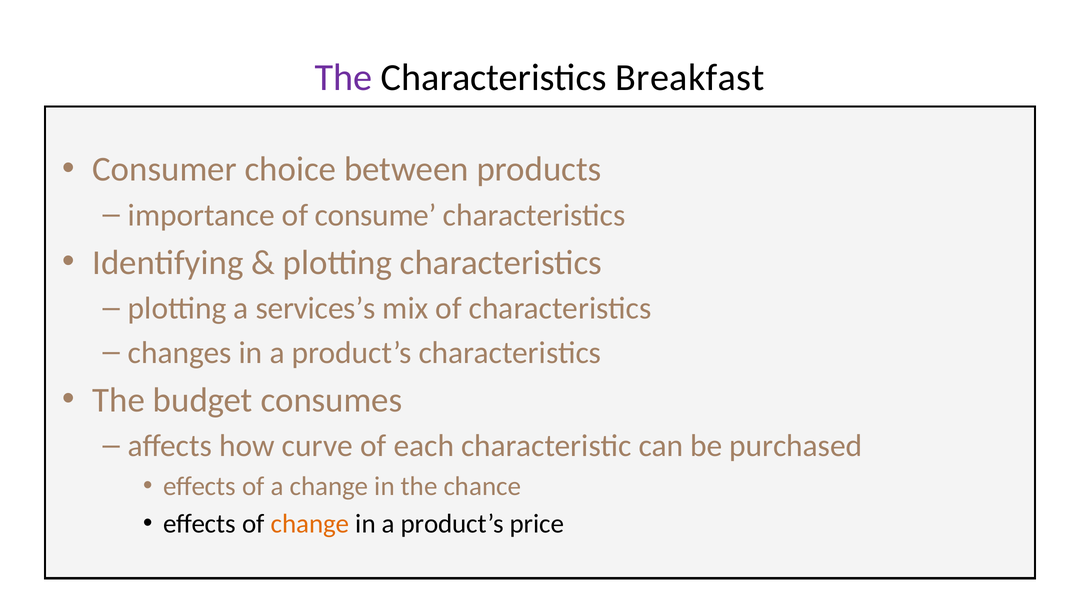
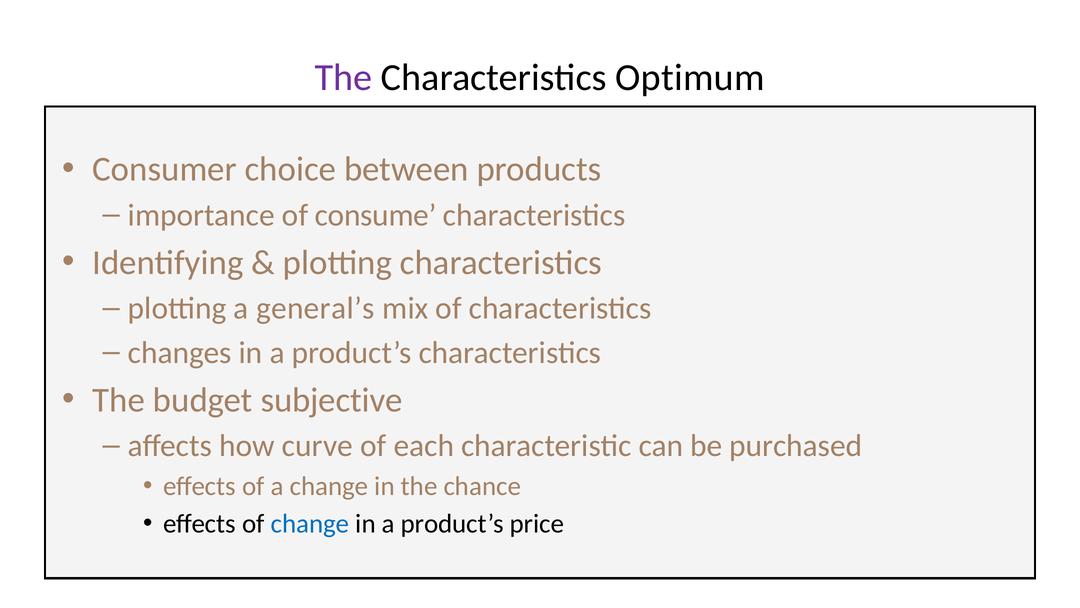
Breakfast: Breakfast -> Optimum
services’s: services’s -> general’s
consumes: consumes -> subjective
change at (310, 524) colour: orange -> blue
